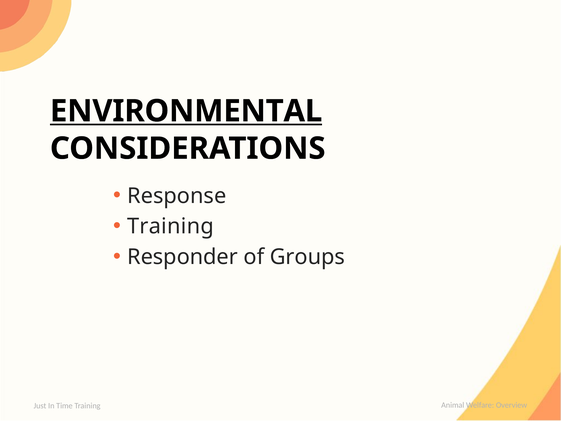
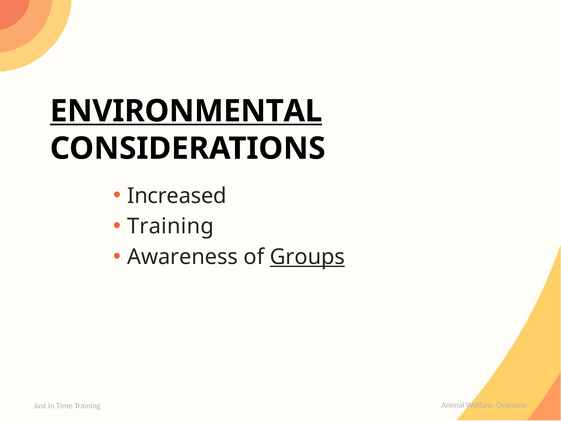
Response: Response -> Increased
Responder: Responder -> Awareness
Groups underline: none -> present
